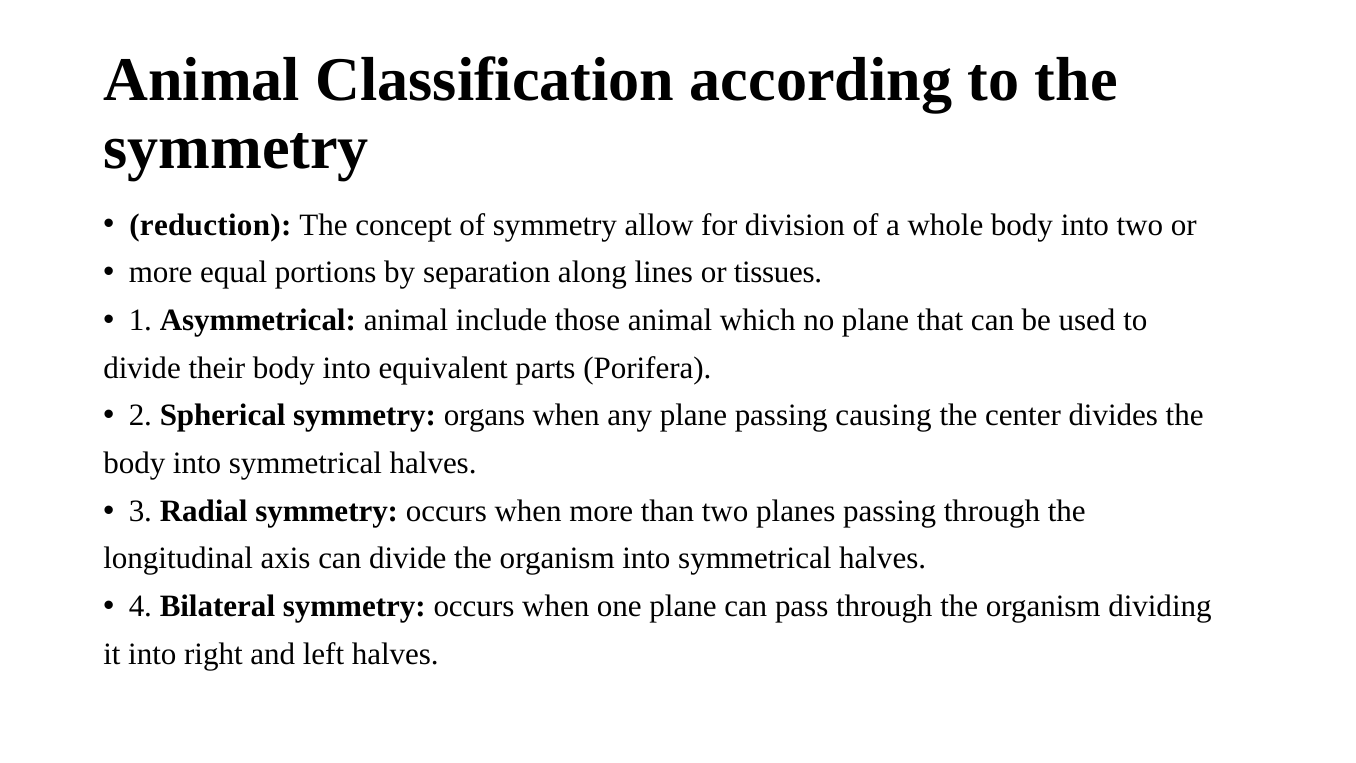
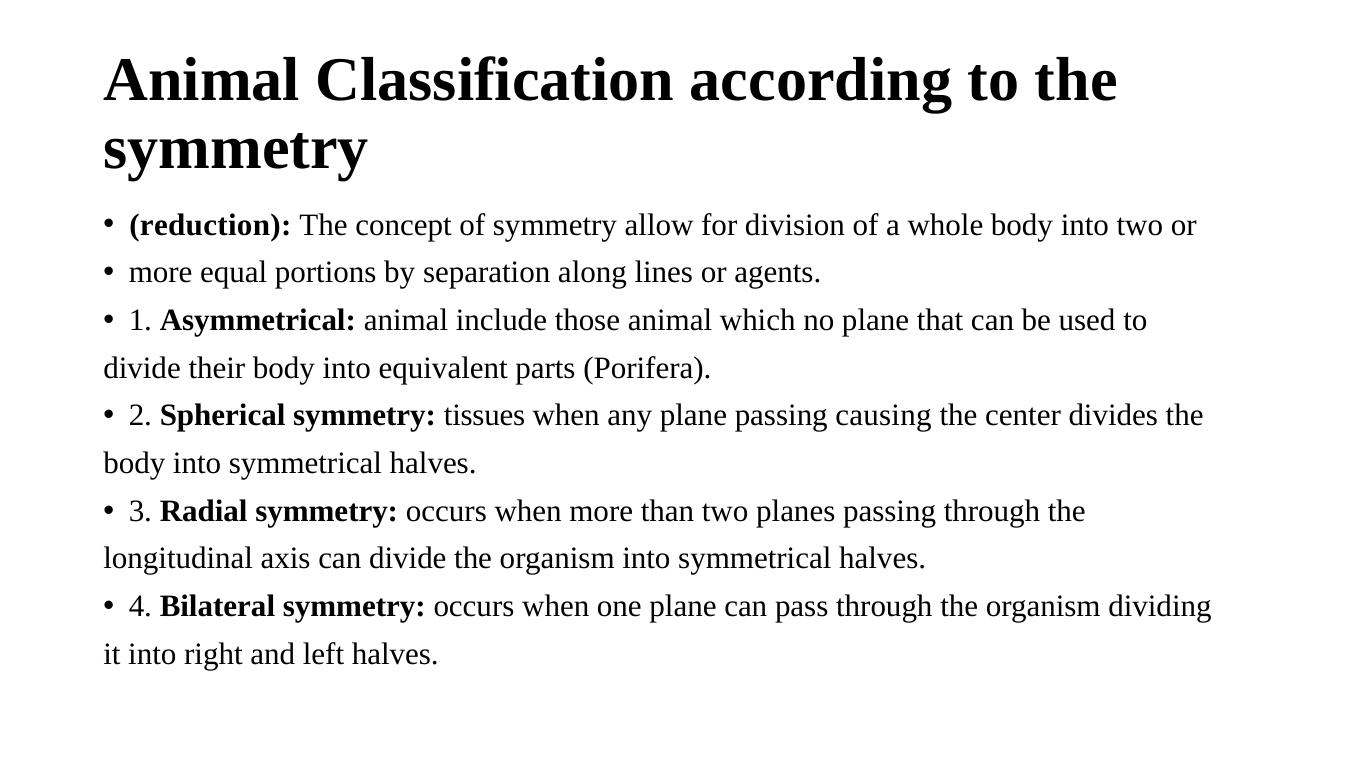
tissues: tissues -> agents
organs: organs -> tissues
